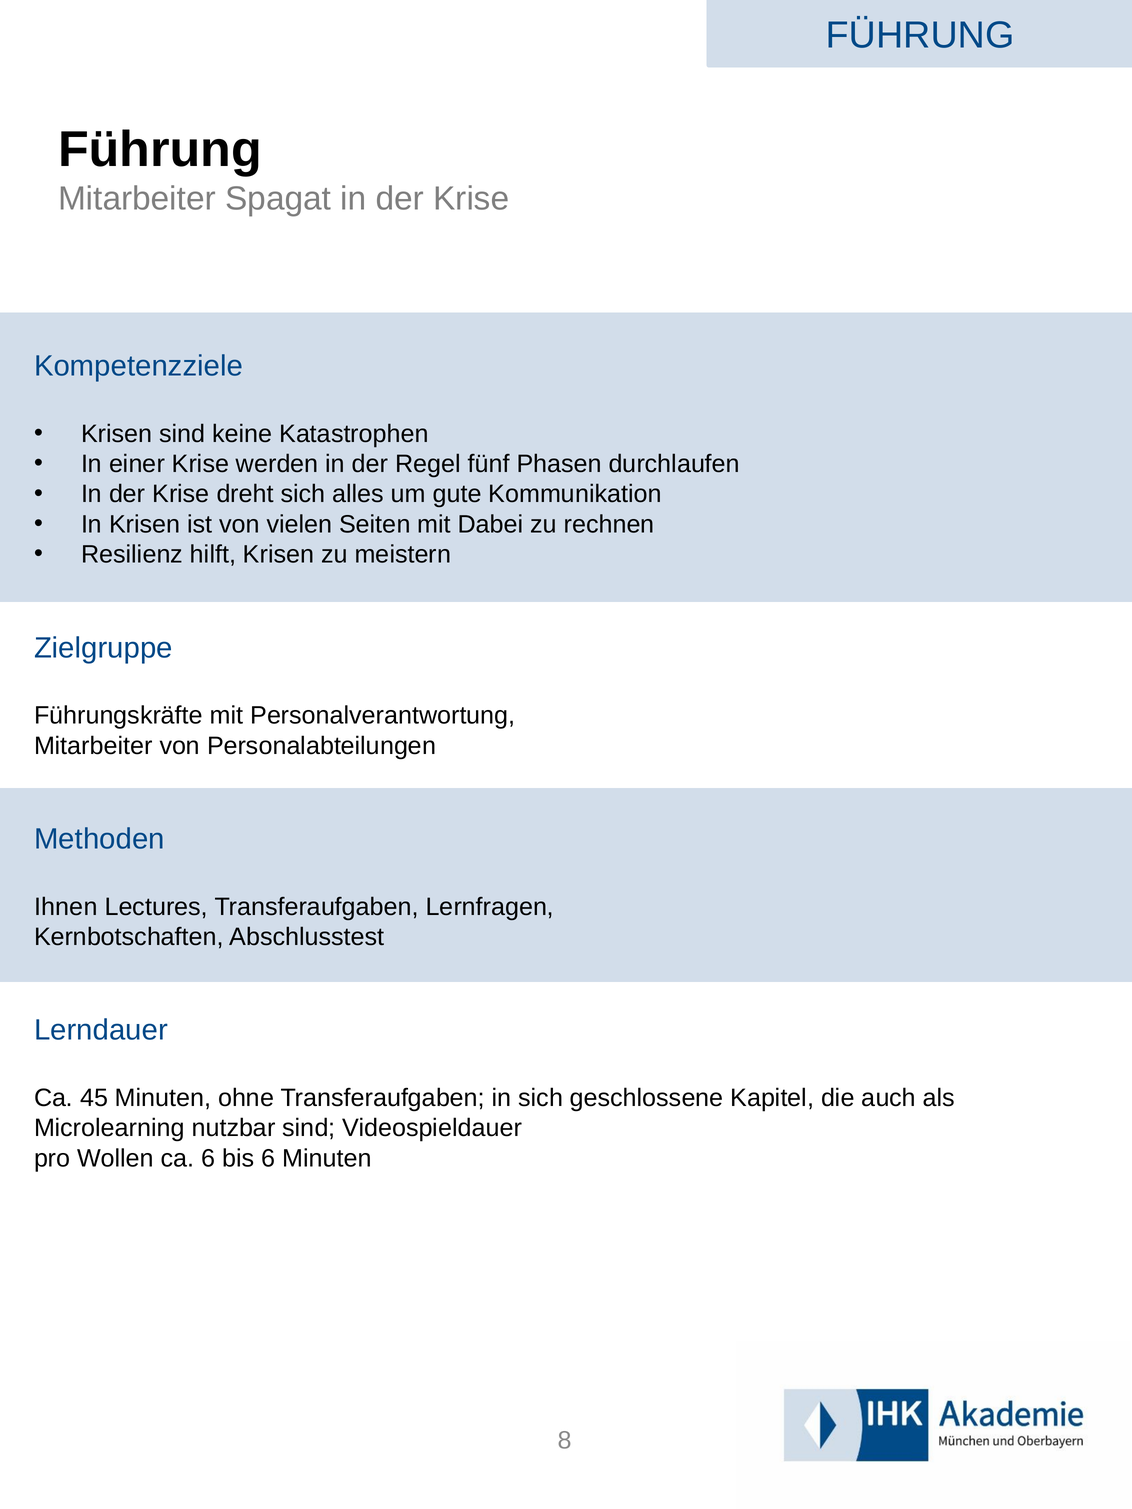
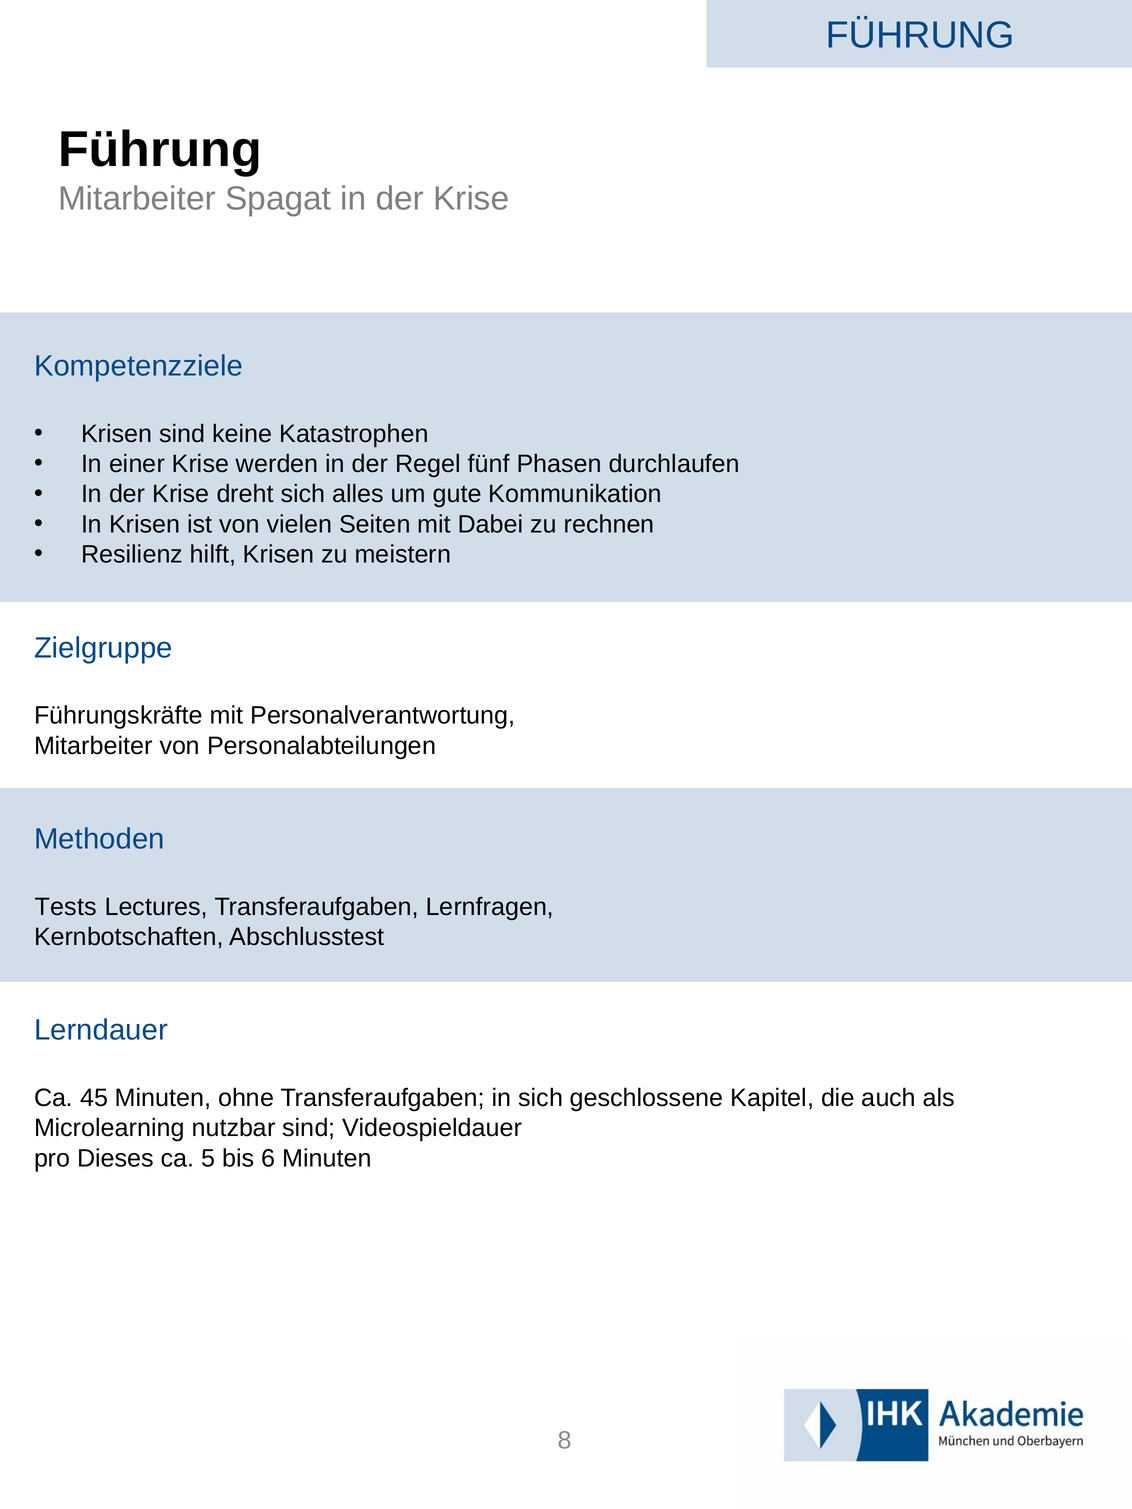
Ihnen: Ihnen -> Tests
Wollen: Wollen -> Dieses
ca 6: 6 -> 5
